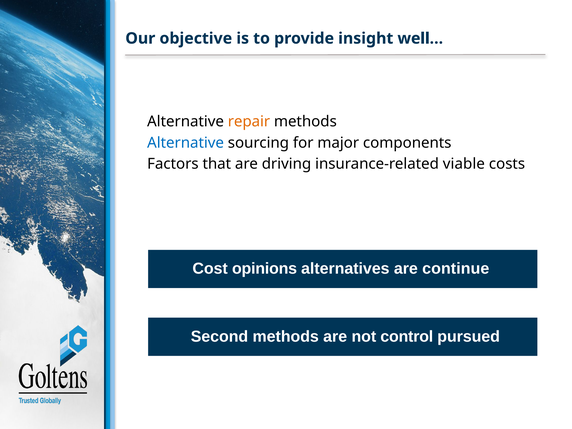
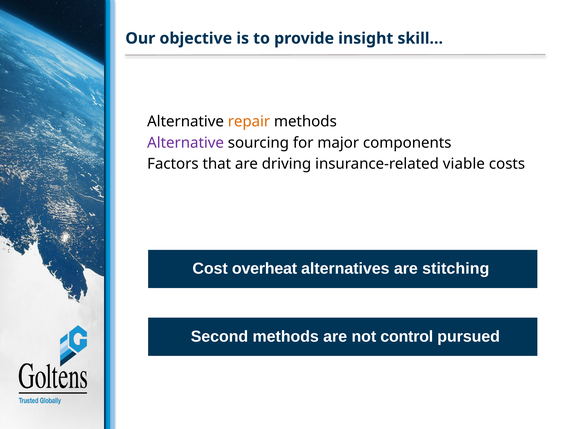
well…: well… -> skill…
Alternative at (186, 143) colour: blue -> purple
opinions: opinions -> overheat
continue: continue -> stitching
